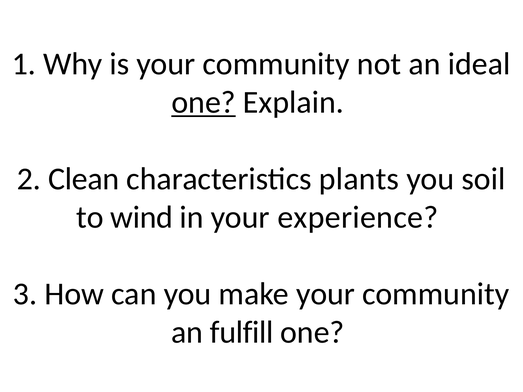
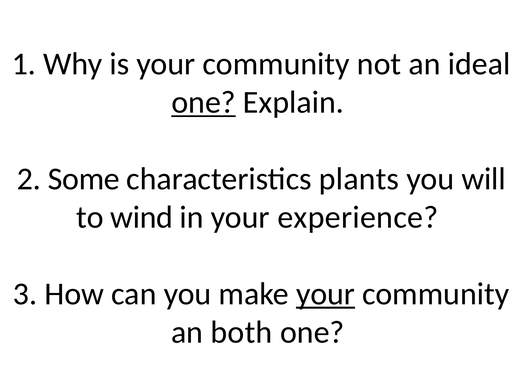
Clean: Clean -> Some
soil: soil -> will
your at (326, 294) underline: none -> present
fulfill: fulfill -> both
